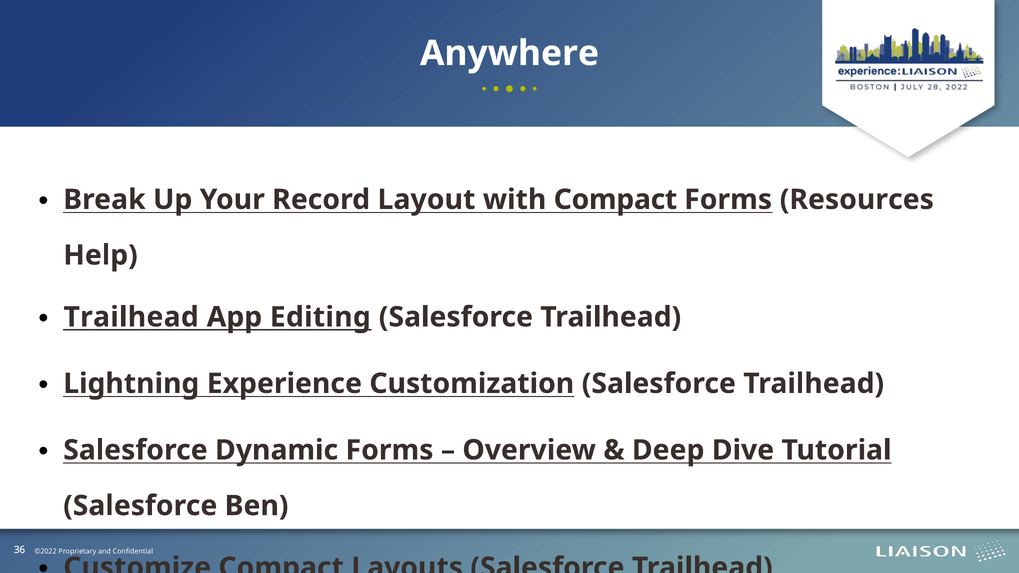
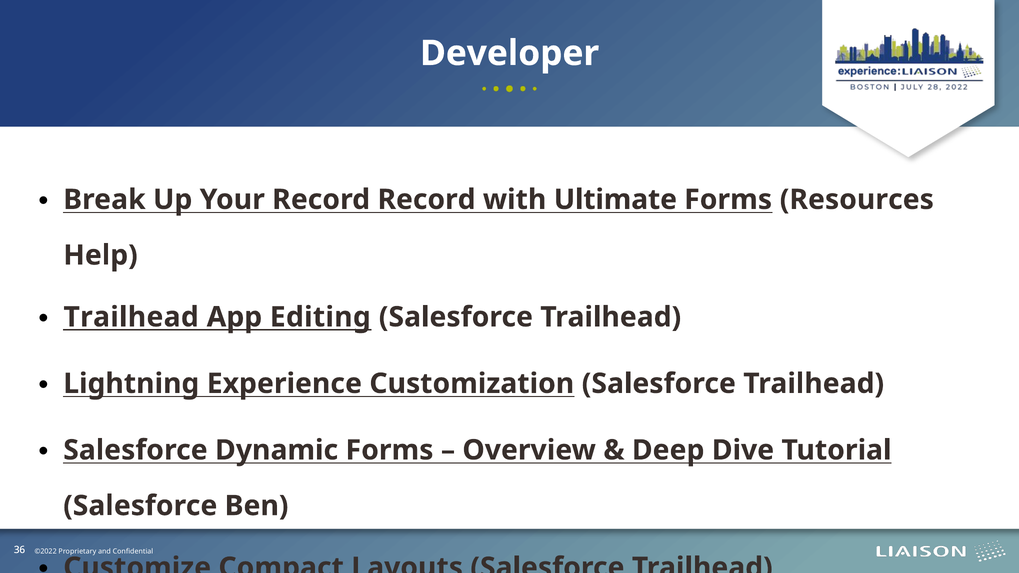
Anywhere: Anywhere -> Developer
Record Layout: Layout -> Record
with Compact: Compact -> Ultimate
